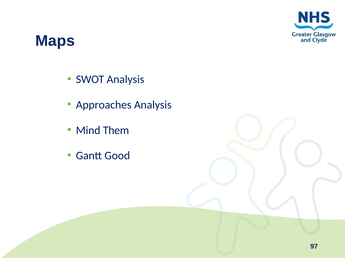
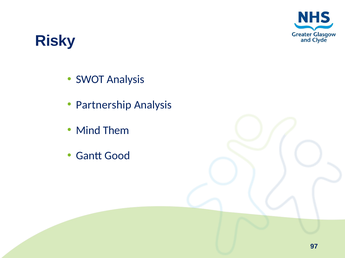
Maps: Maps -> Risky
Approaches: Approaches -> Partnership
